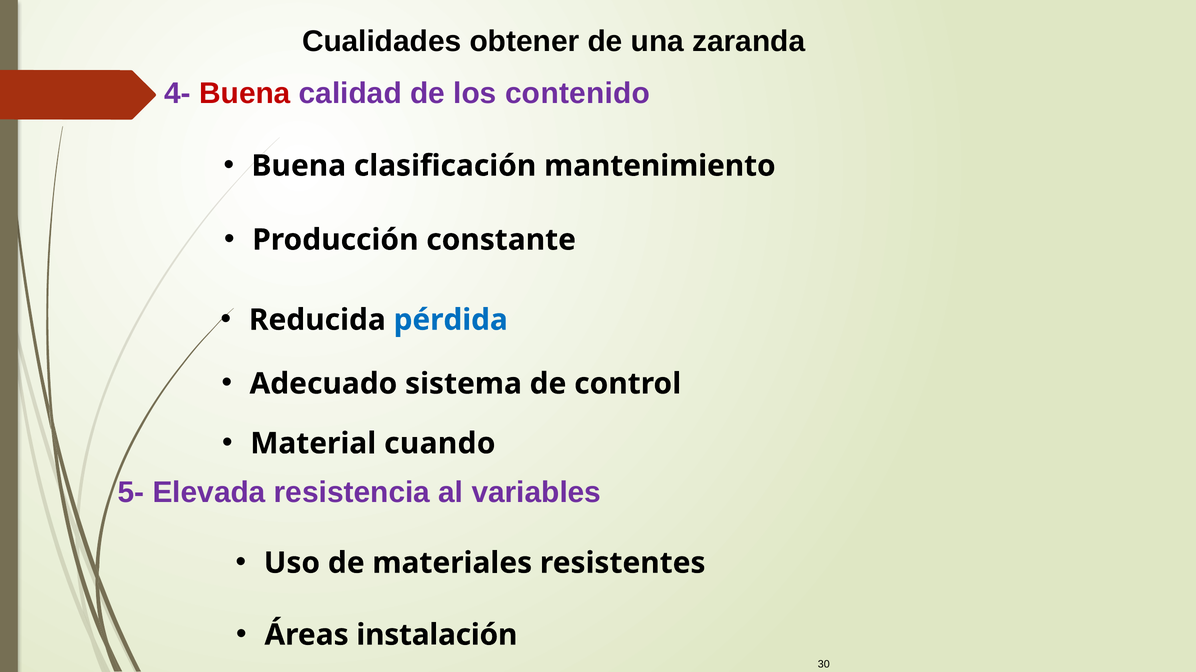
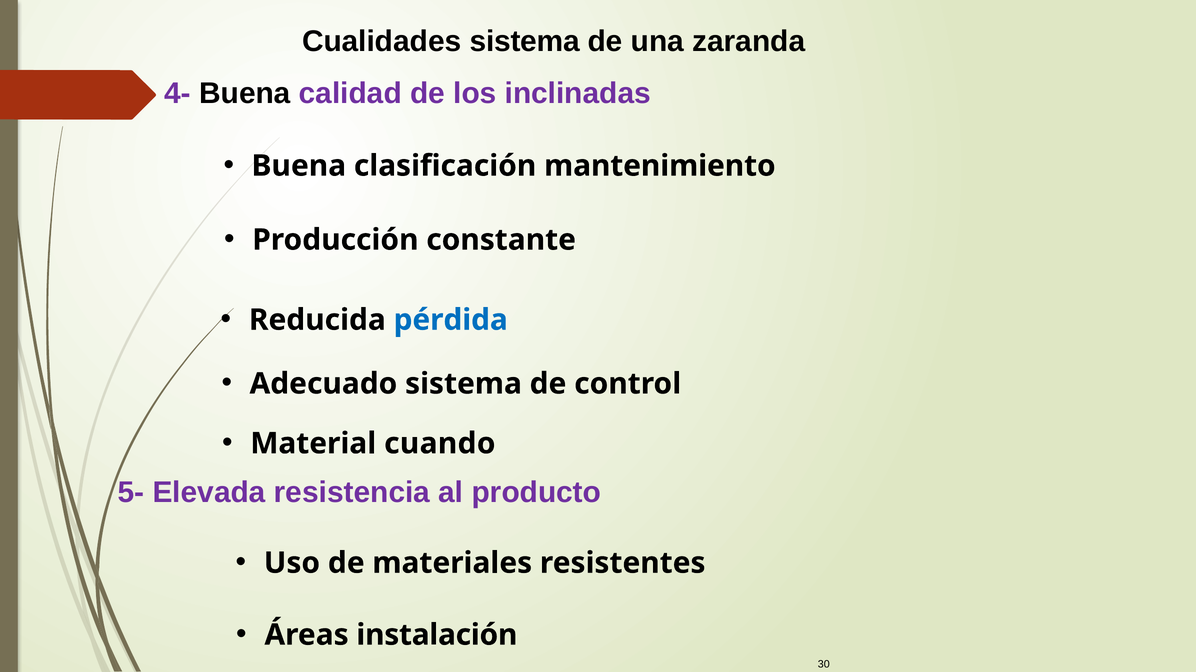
Cualidades obtener: obtener -> sistema
Buena at (245, 93) colour: red -> black
contenido: contenido -> inclinadas
variables: variables -> producto
